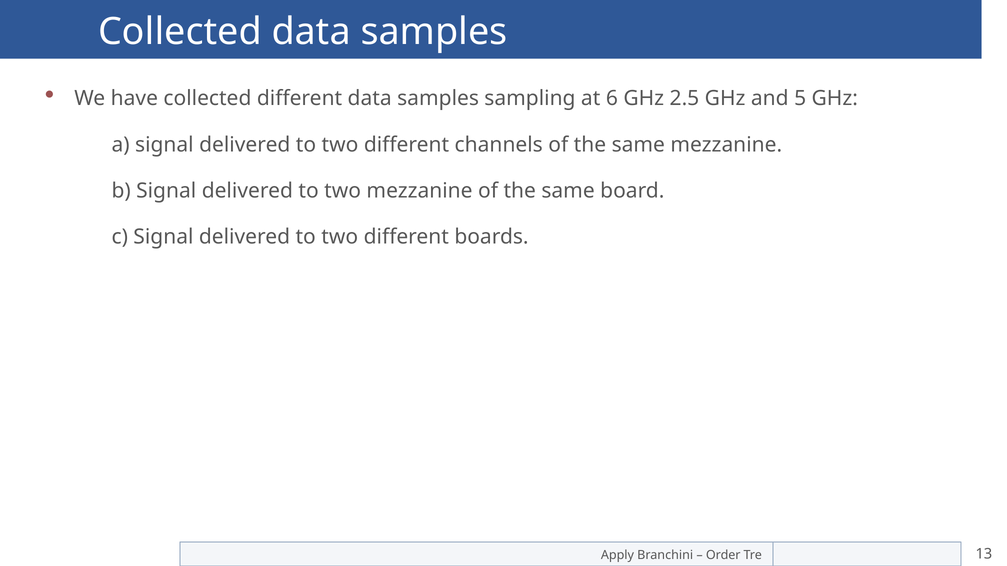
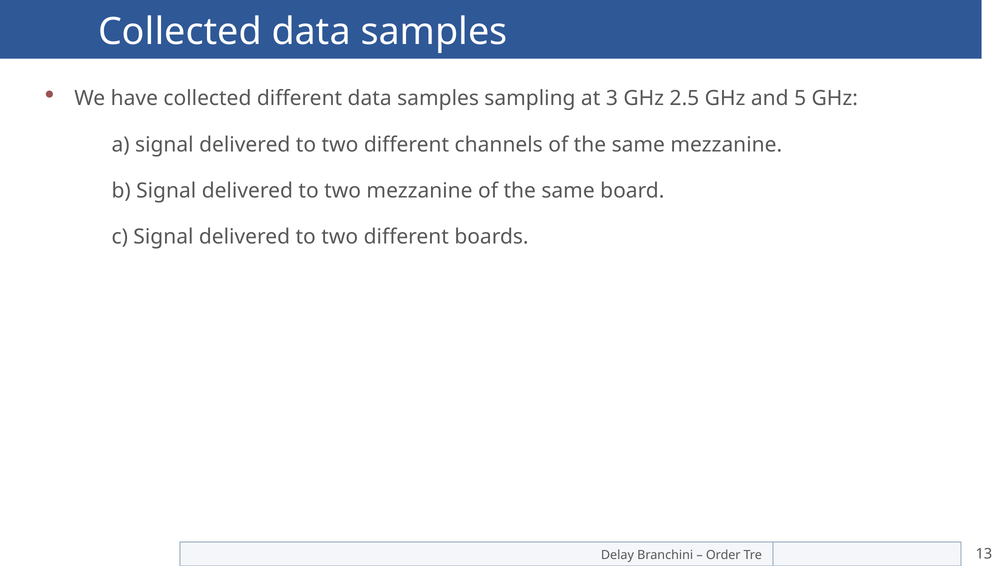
6: 6 -> 3
Apply: Apply -> Delay
